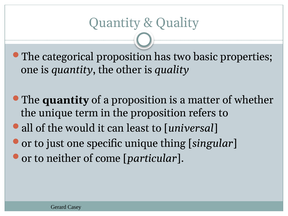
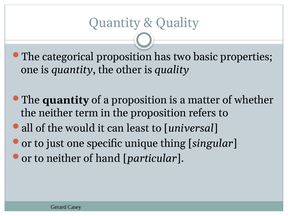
the unique: unique -> neither
come: come -> hand
